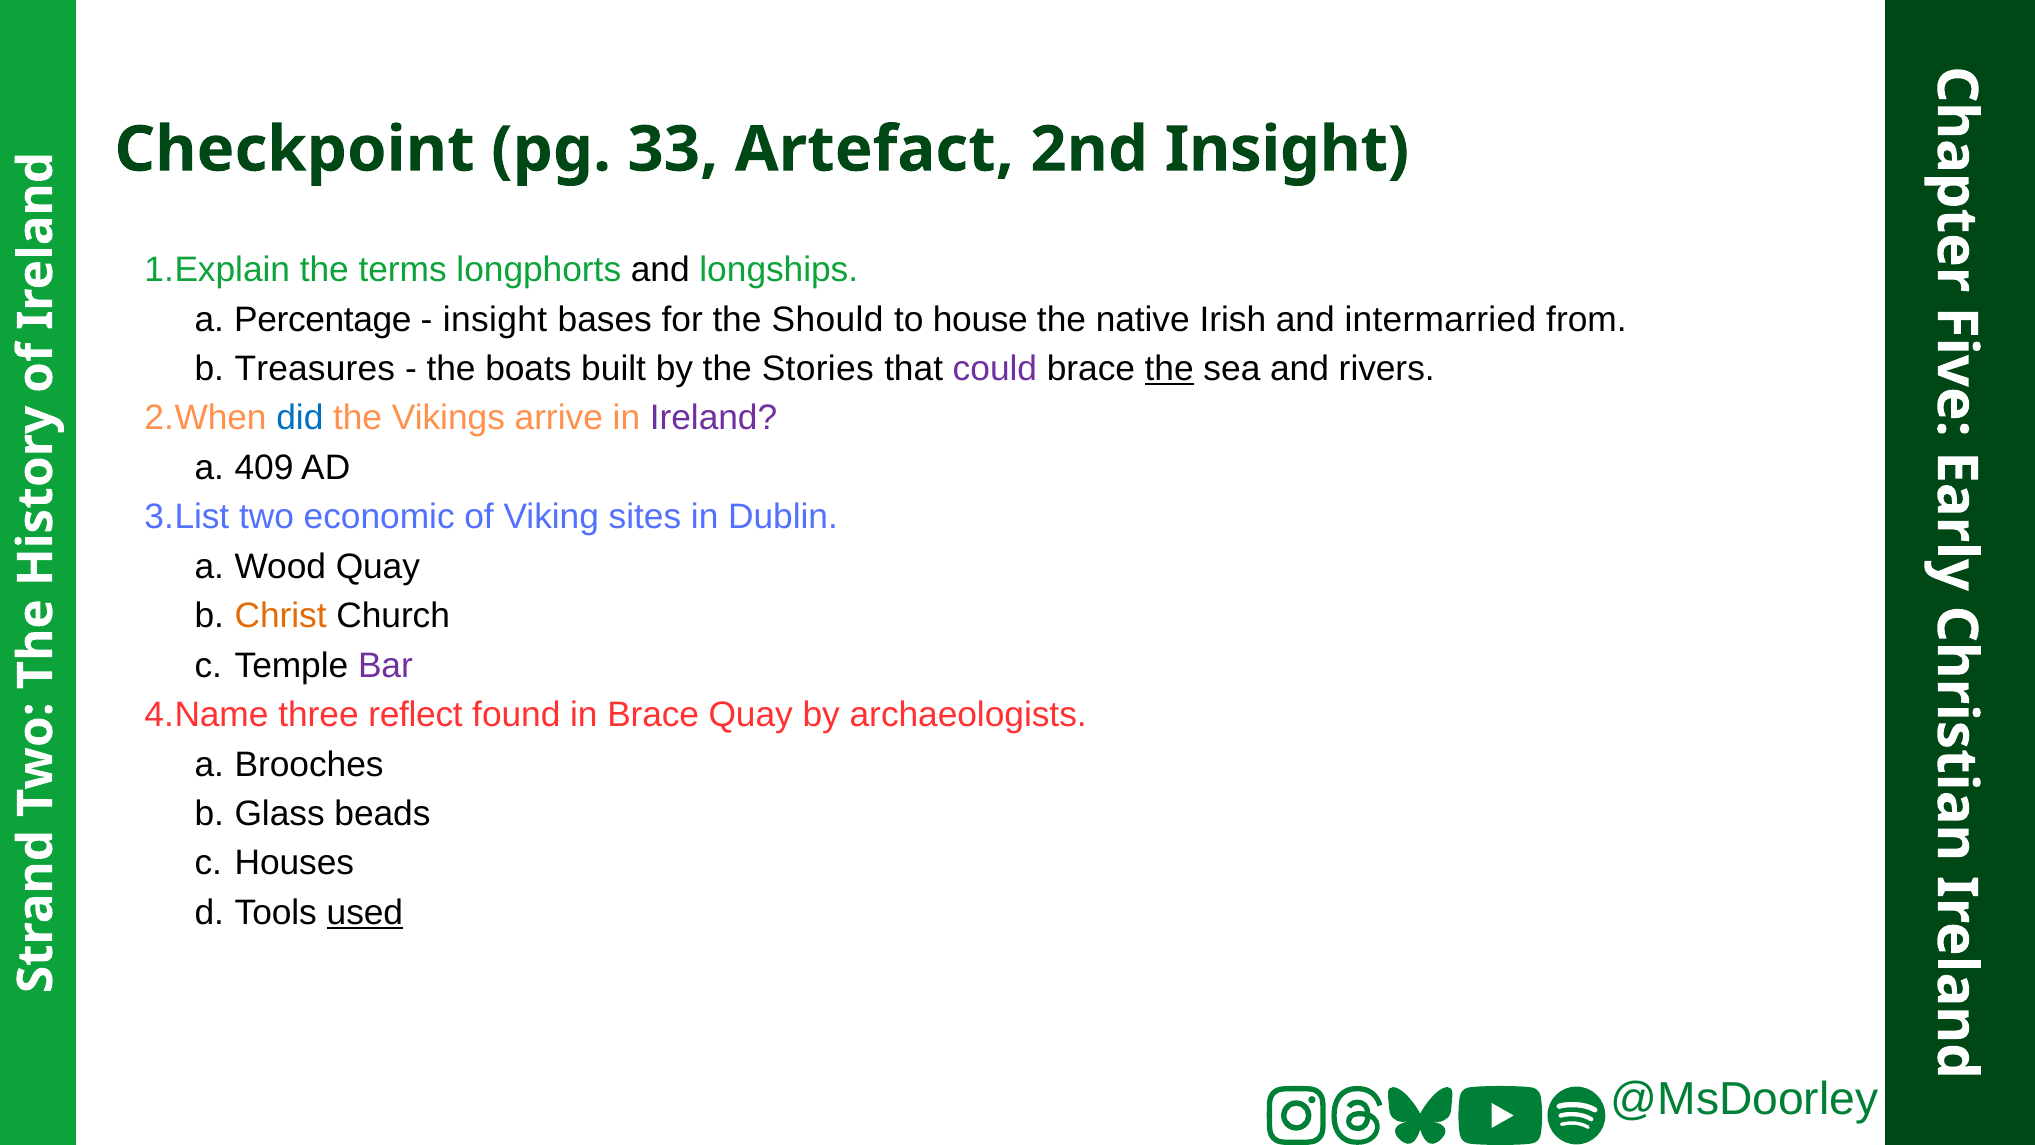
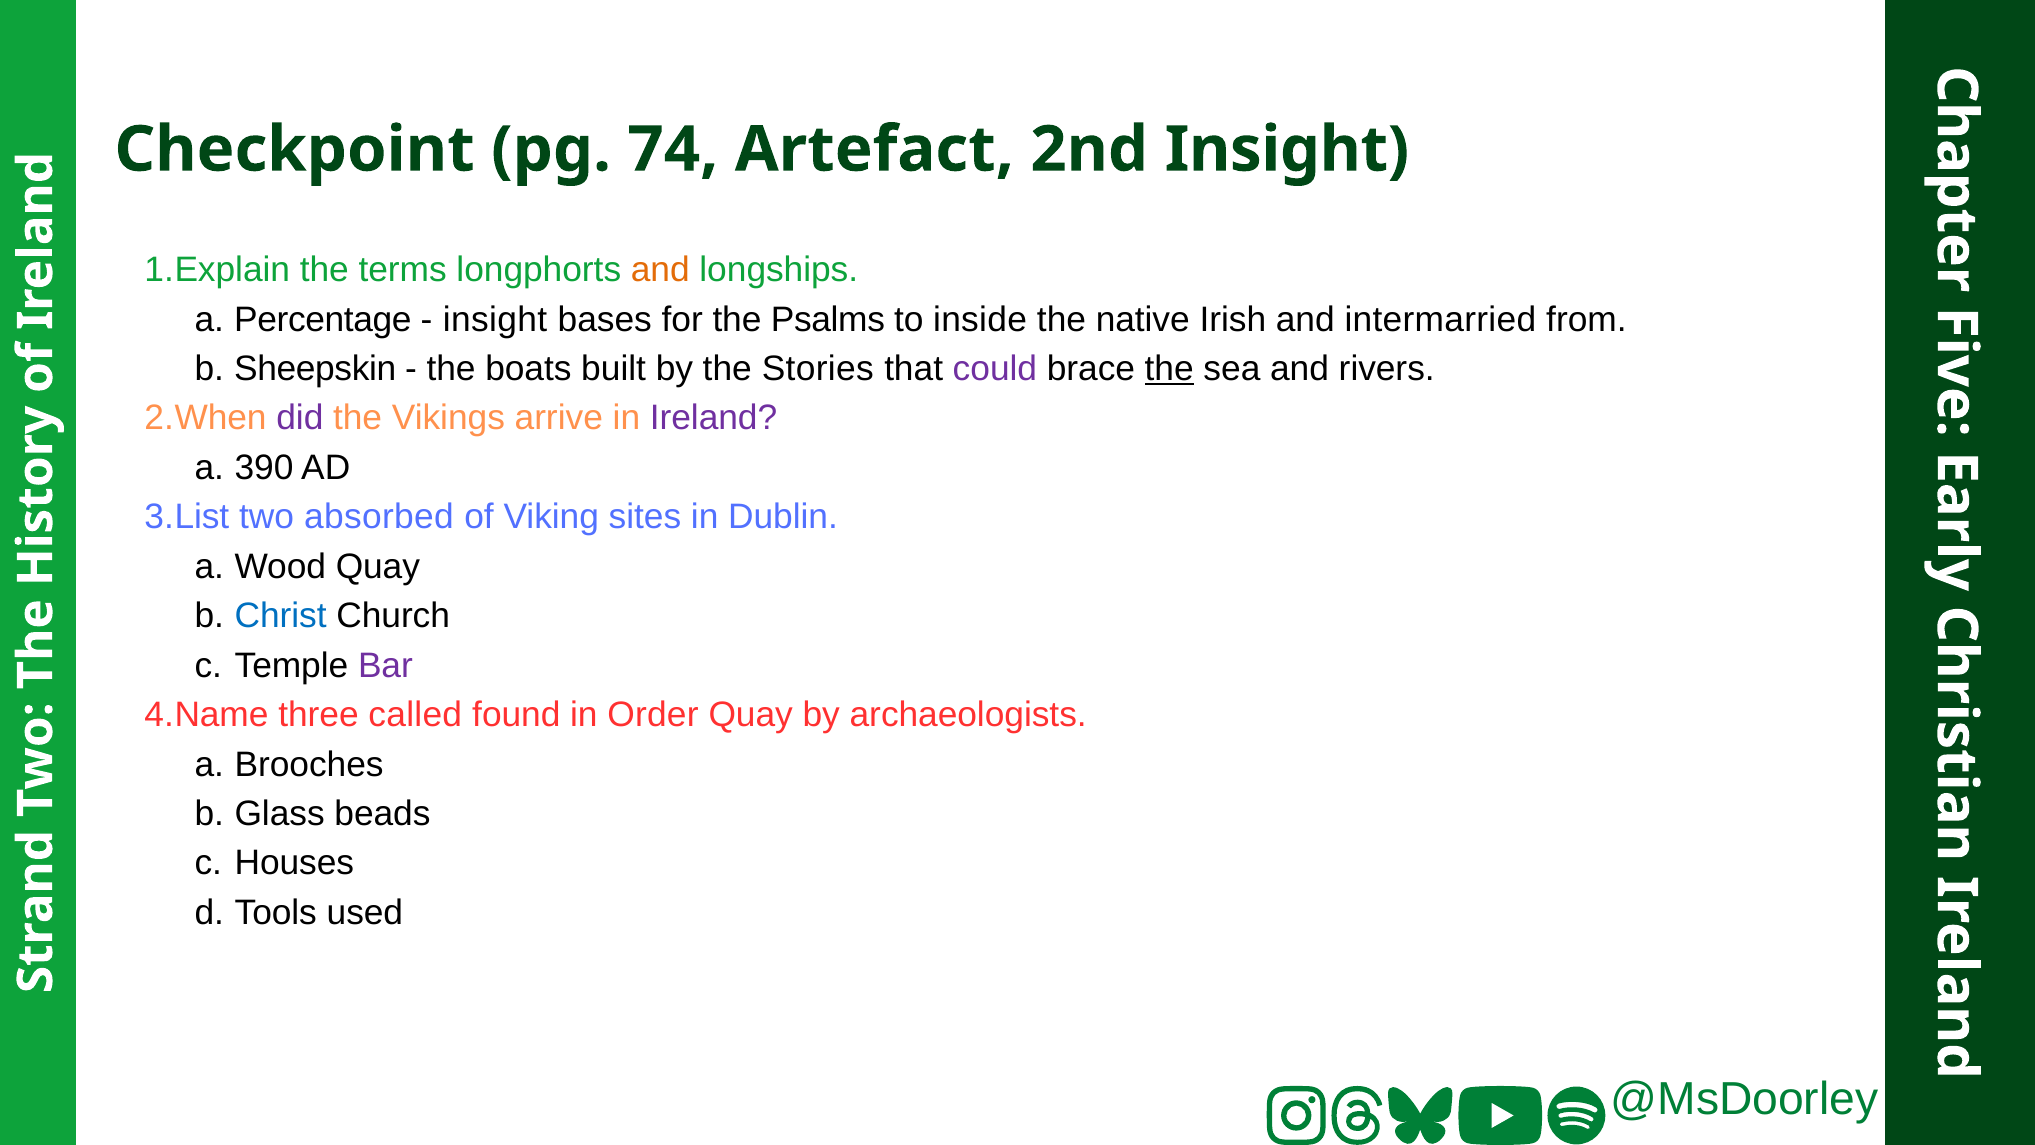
33: 33 -> 74
and at (660, 270) colour: black -> orange
Should: Should -> Psalms
house: house -> inside
Treasures: Treasures -> Sheepskin
did colour: blue -> purple
409: 409 -> 390
economic: economic -> absorbed
Christ colour: orange -> blue
reflect: reflect -> called
in Brace: Brace -> Order
used underline: present -> none
